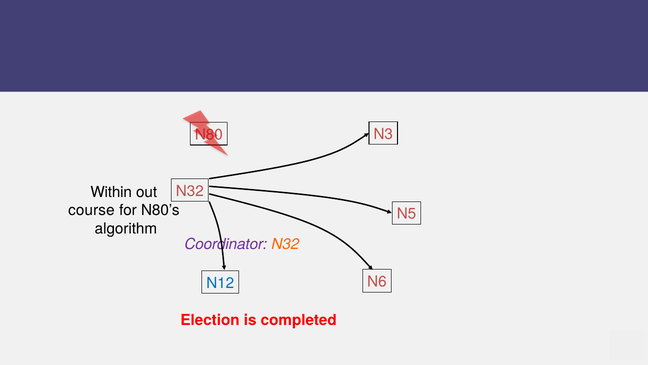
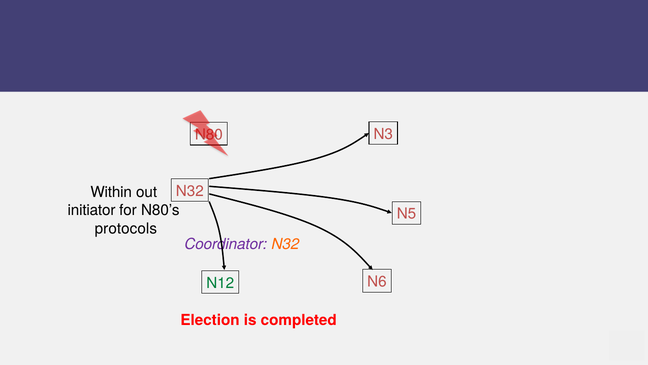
course: course -> initiator
algorithm: algorithm -> protocols
N12 colour: blue -> green
